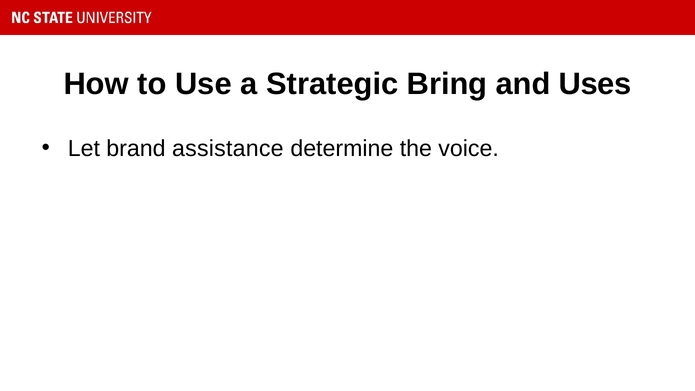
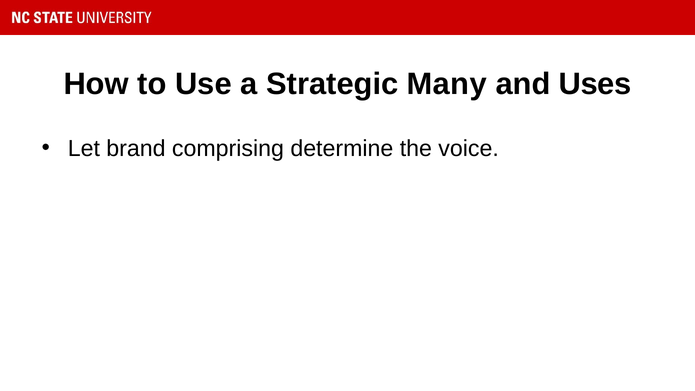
Bring: Bring -> Many
assistance: assistance -> comprising
